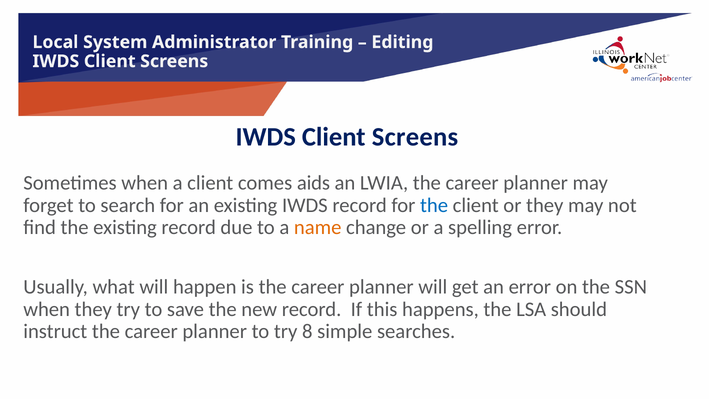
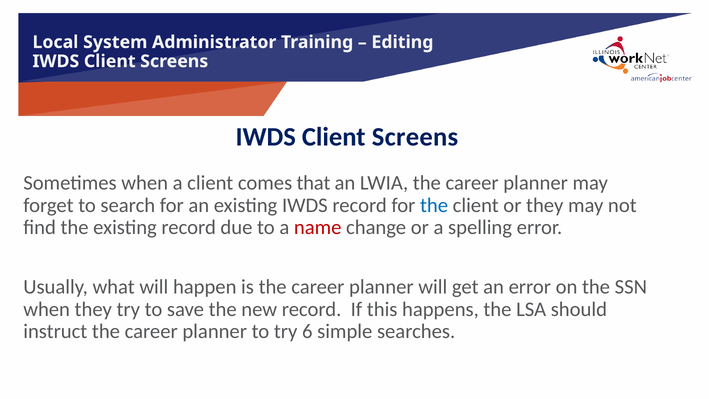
aids: aids -> that
name colour: orange -> red
8: 8 -> 6
